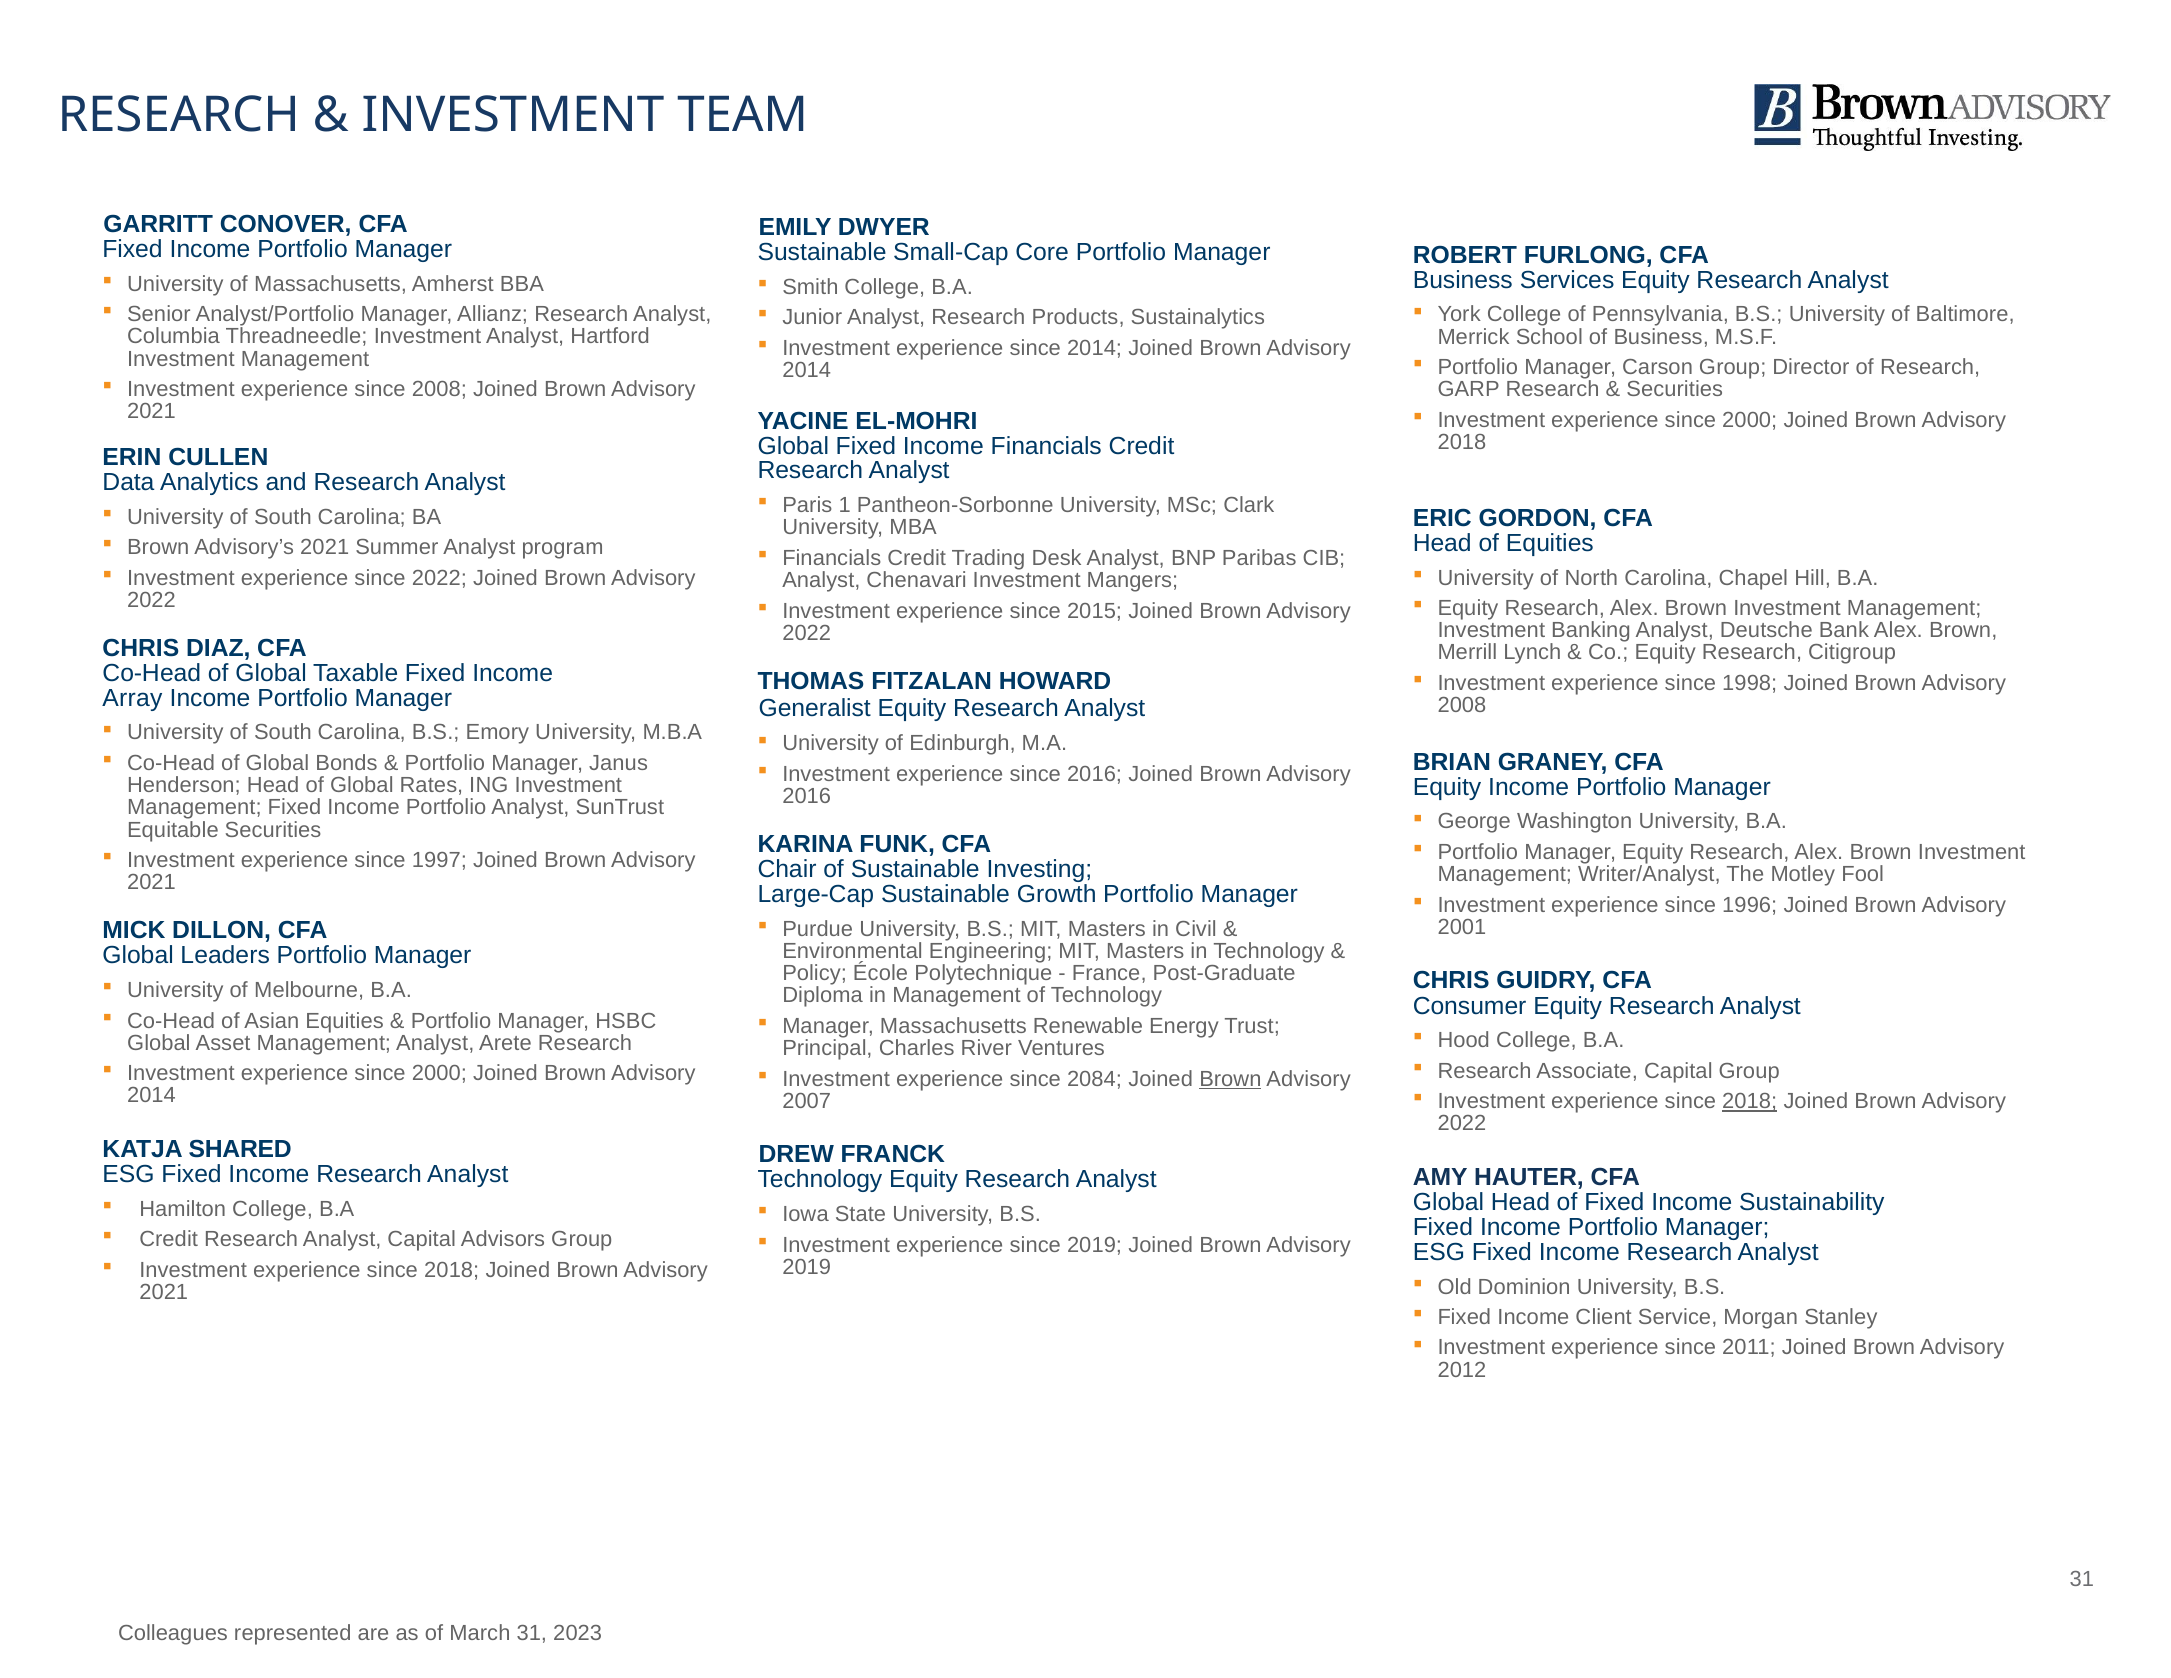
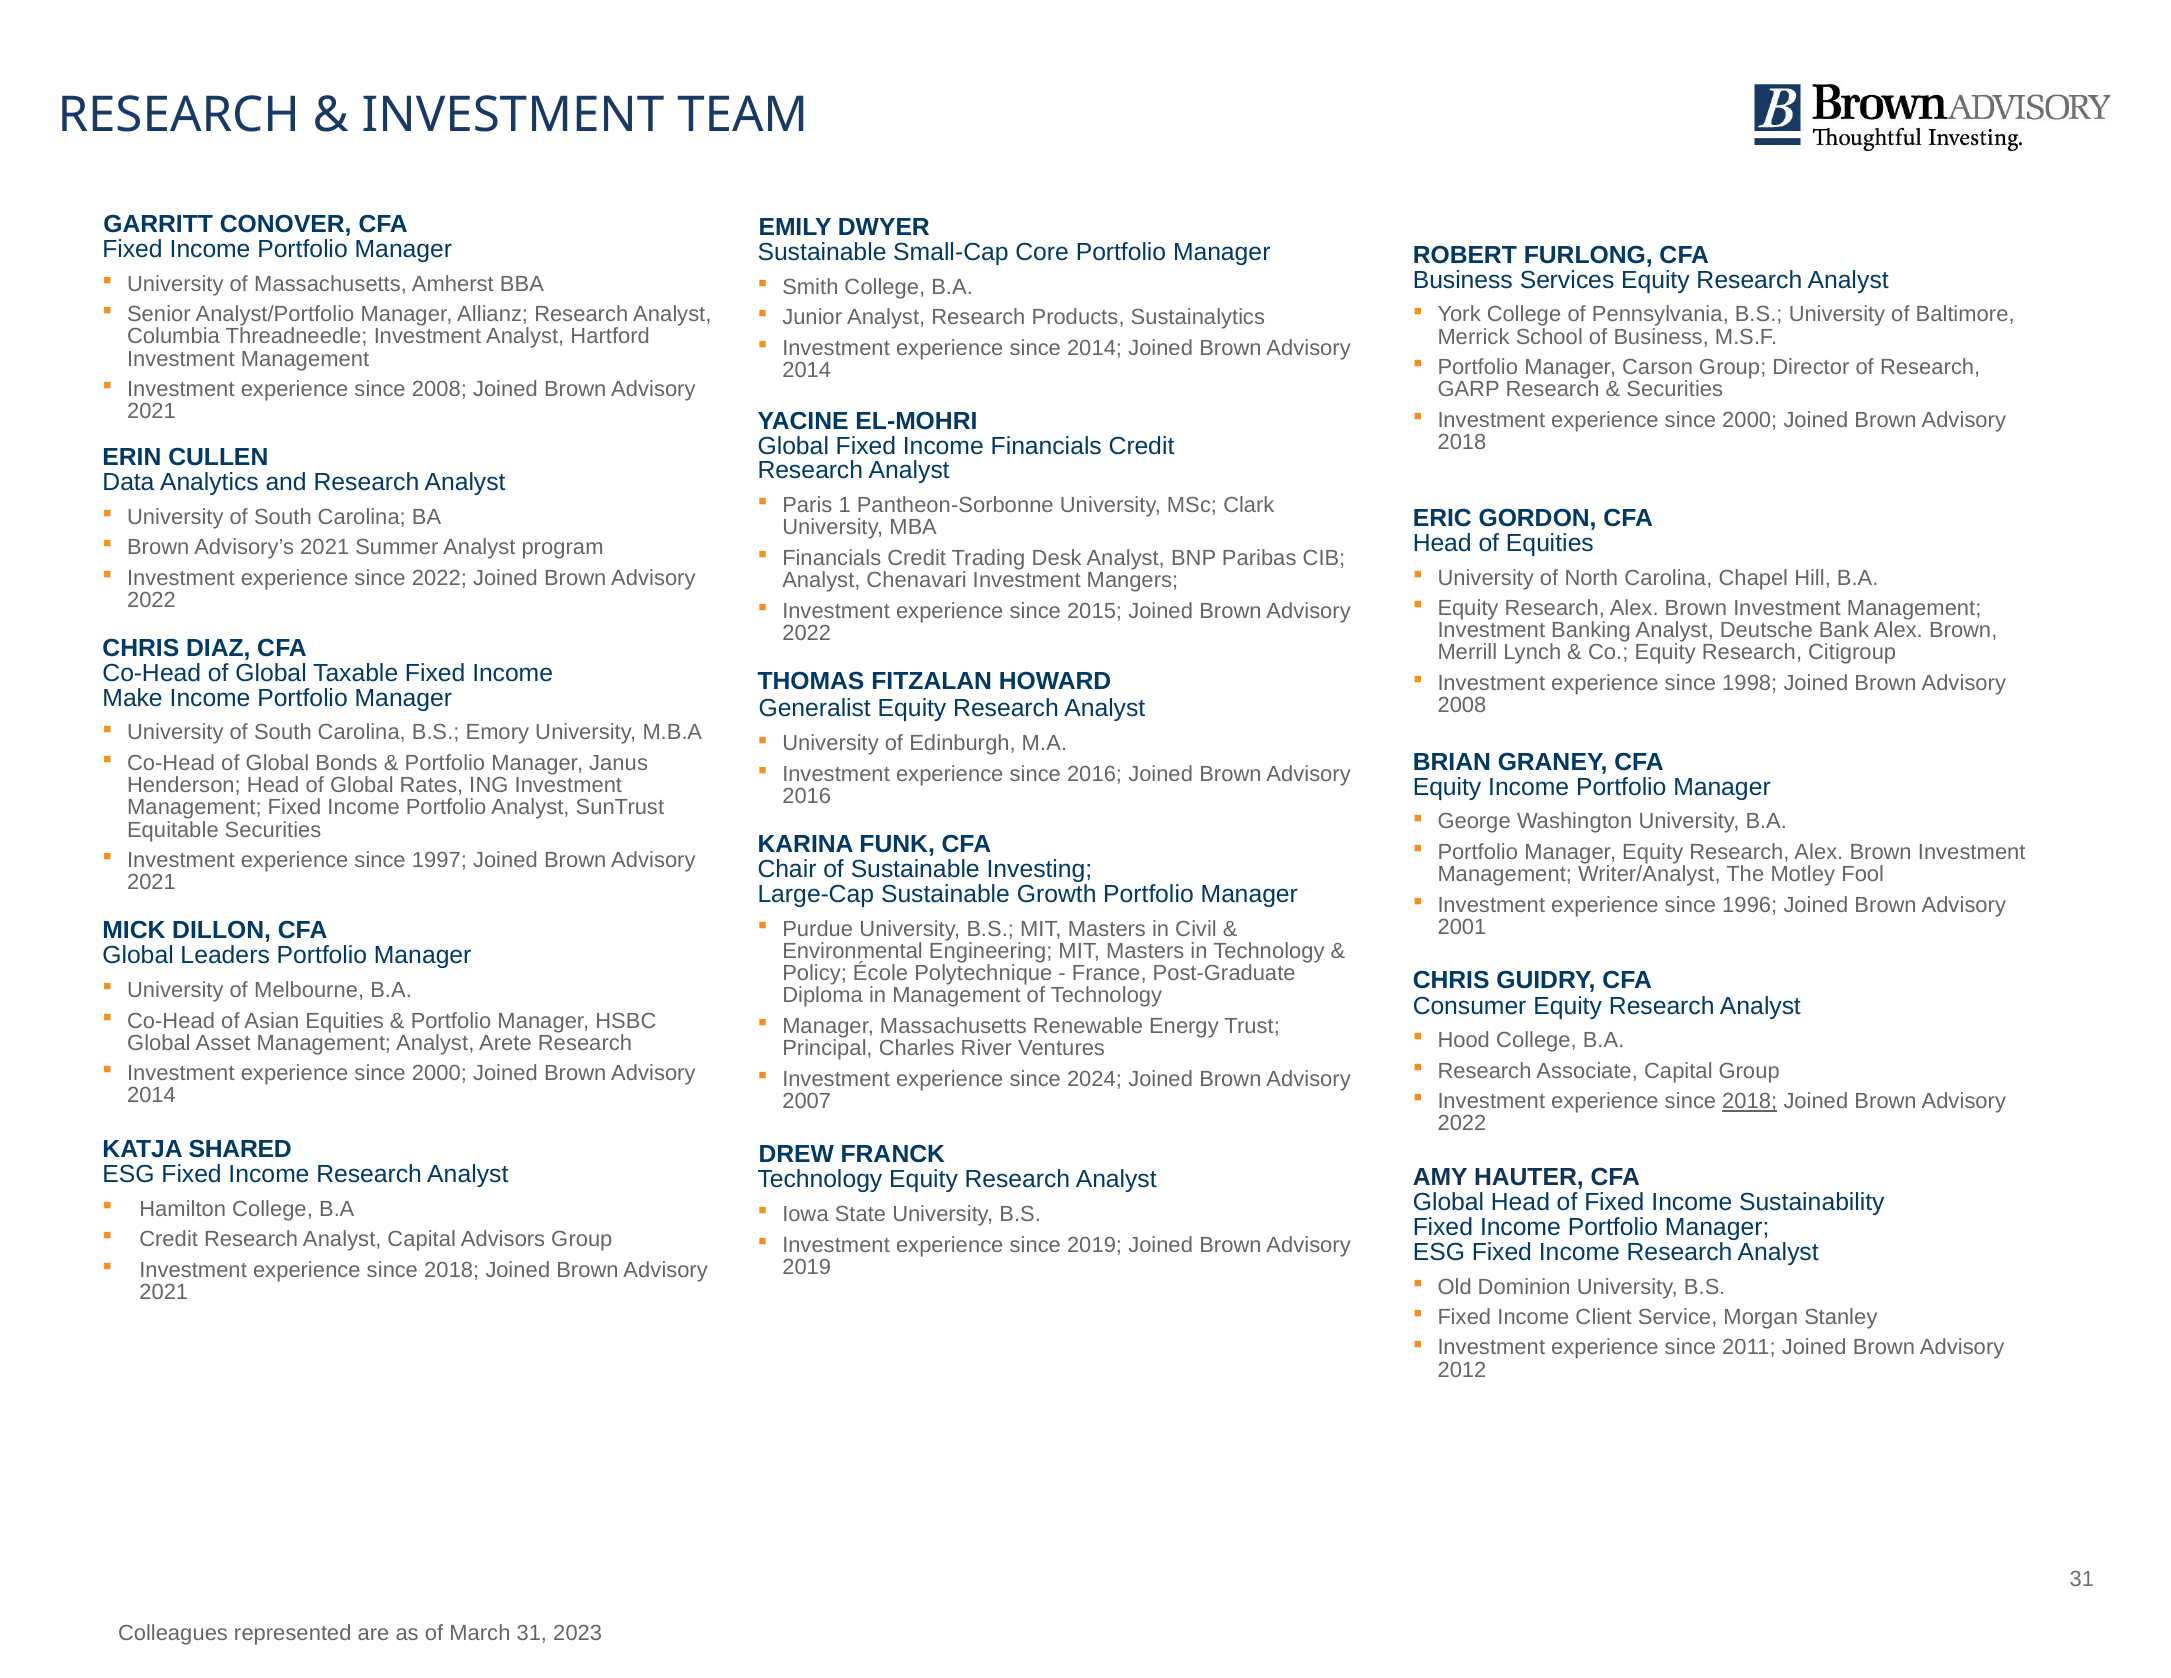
Array: Array -> Make
2084: 2084 -> 2024
Brown at (1230, 1079) underline: present -> none
